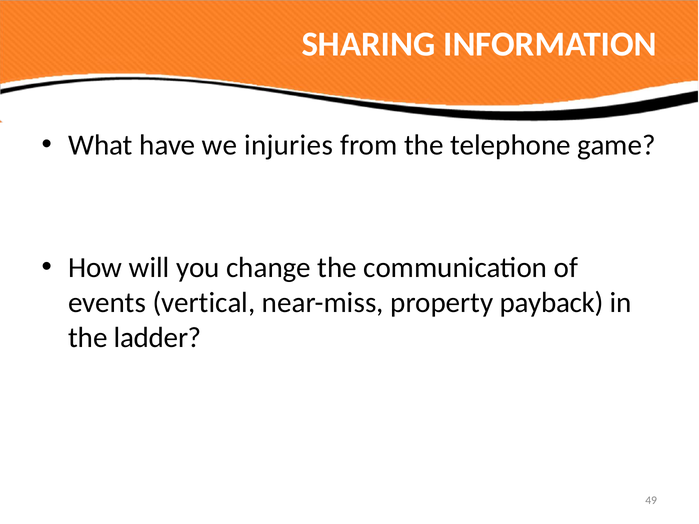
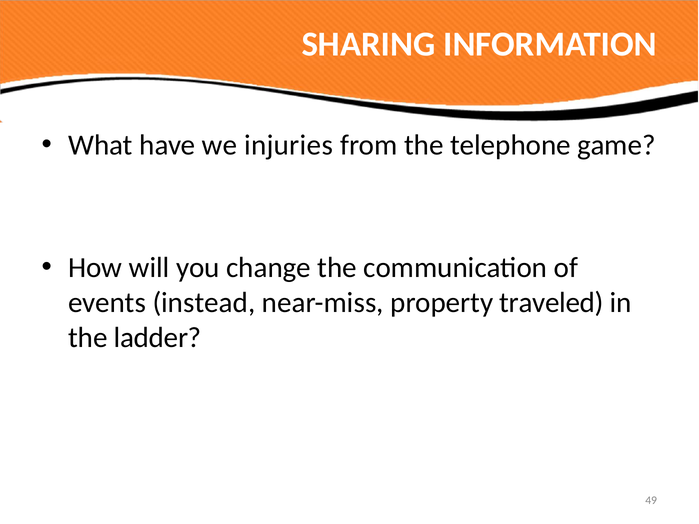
vertical: vertical -> instead
payback: payback -> traveled
